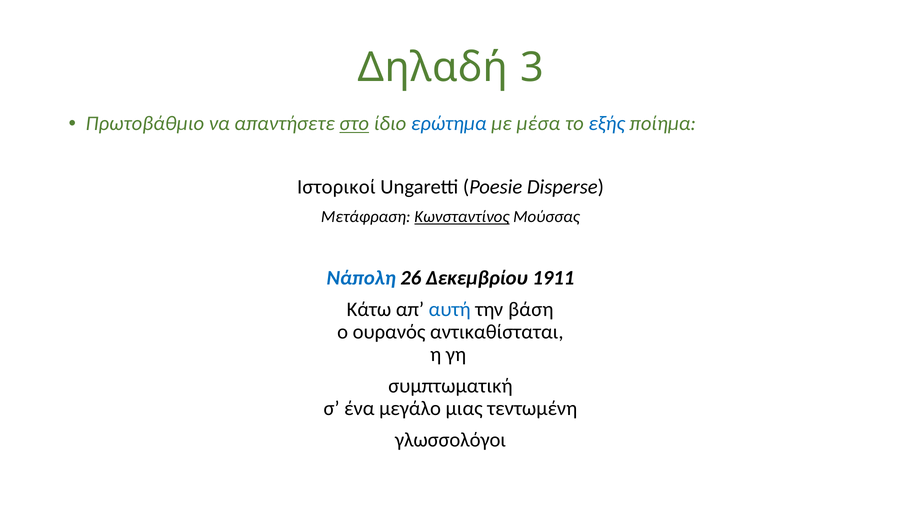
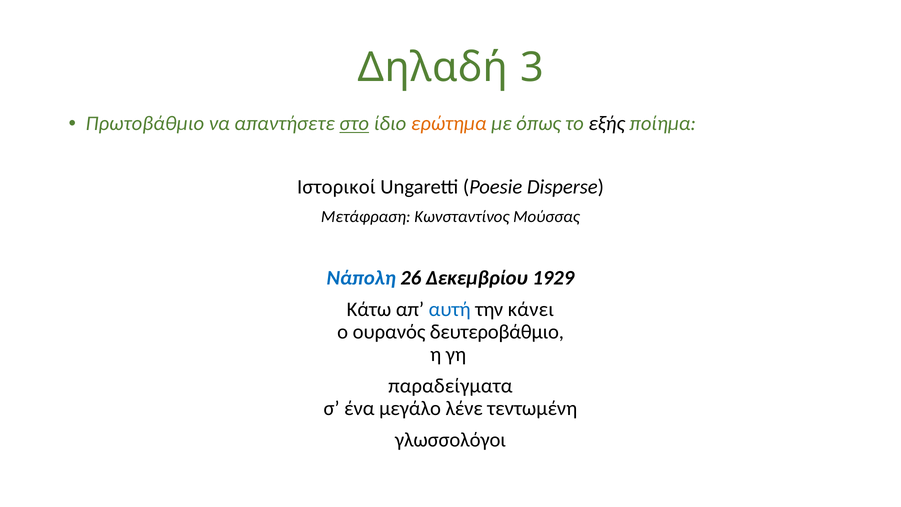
ερώτημα colour: blue -> orange
μέσα: μέσα -> όπως
εξής colour: blue -> black
Κωνσταντίνος underline: present -> none
1911: 1911 -> 1929
βάση: βάση -> κάνει
αντικαθίσταται: αντικαθίσταται -> δευτεροβάθμιο
συμπτωματική: συμπτωματική -> παραδείγματα
μιας: μιας -> λένε
